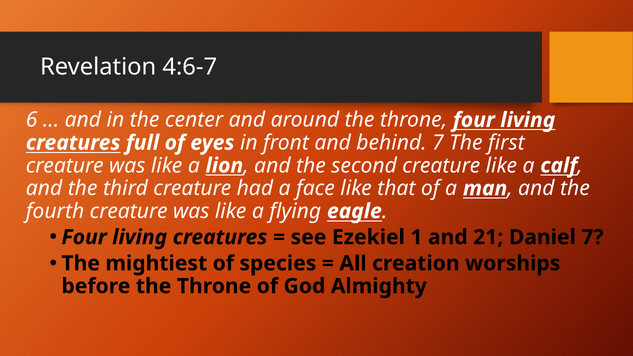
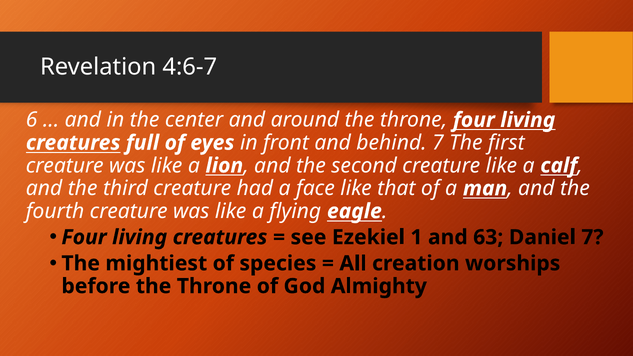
21: 21 -> 63
